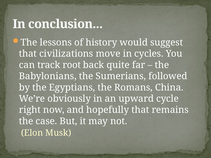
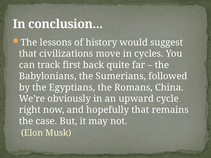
root: root -> first
